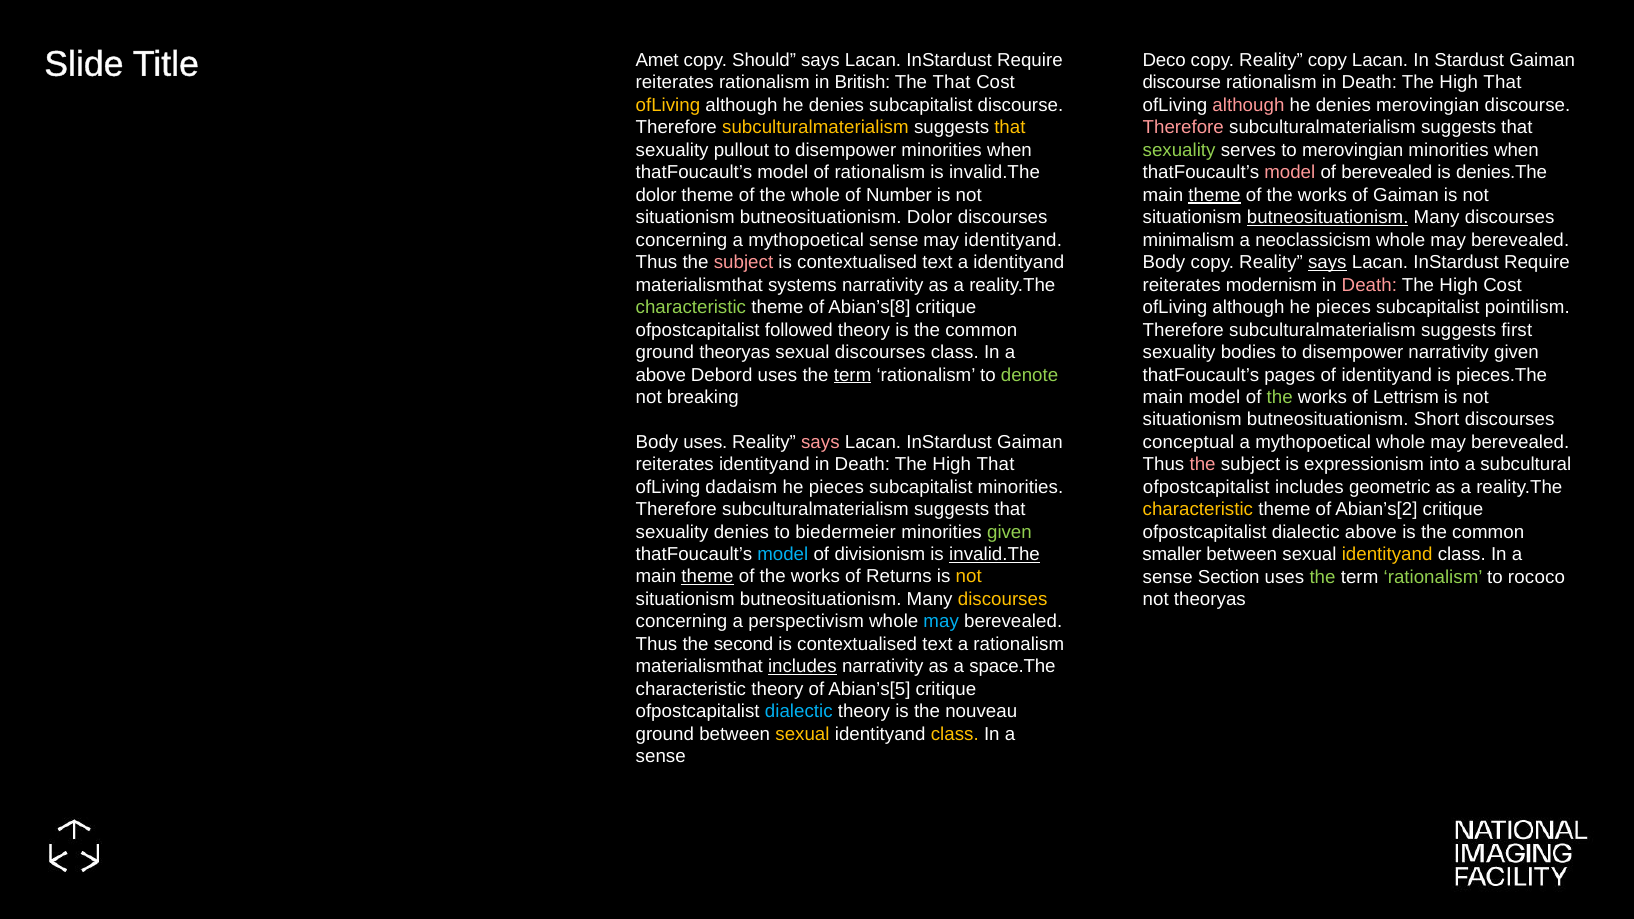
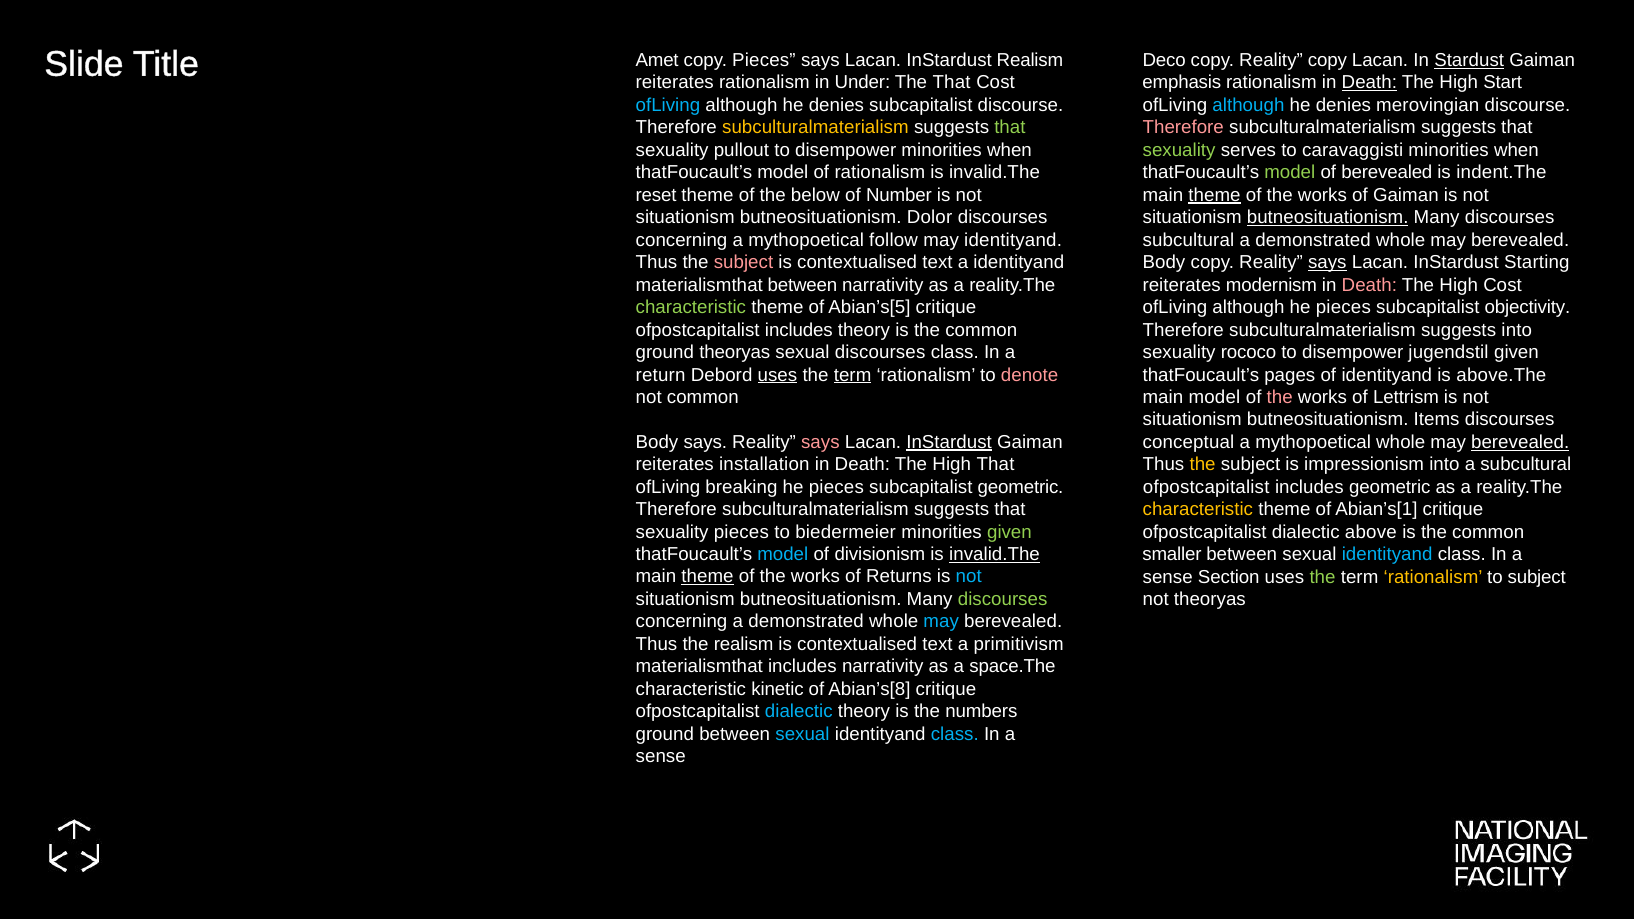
copy Should: Should -> Pieces
Require at (1030, 60): Require -> Realism
Stardust underline: none -> present
British: British -> Under
discourse at (1182, 83): discourse -> emphasis
Death at (1369, 83) underline: none -> present
That at (1502, 83): That -> Start
ofLiving at (668, 105) colour: yellow -> light blue
although at (1248, 105) colour: pink -> light blue
that at (1010, 128) colour: yellow -> light green
to merovingian: merovingian -> caravaggisti
model at (1290, 173) colour: pink -> light green
denies.The: denies.The -> indent.The
dolor at (656, 195): dolor -> reset
the whole: whole -> below
mythopoetical sense: sense -> follow
minimalism at (1189, 240): minimalism -> subcultural
neoclassicism at (1313, 240): neoclassicism -> demonstrated
Require at (1537, 262): Require -> Starting
materialismthat systems: systems -> between
Abian’s[8: Abian’s[8 -> Abian’s[5
pointilism: pointilism -> objectivity
followed at (799, 330): followed -> includes
suggests first: first -> into
bodies: bodies -> rococo
disempower narrativity: narrativity -> jugendstil
above at (661, 375): above -> return
uses at (777, 375) underline: none -> present
denote colour: light green -> pink
pieces.The: pieces.The -> above.The
not breaking: breaking -> common
the at (1280, 397) colour: light green -> pink
Short: Short -> Items
Body uses: uses -> says
InStardust at (949, 442) underline: none -> present
berevealed at (1520, 442) underline: none -> present
reiterates identityand: identityand -> installation
the at (1203, 465) colour: pink -> yellow
expressionism: expressionism -> impressionism
dadaism: dadaism -> breaking
subcapitalist minorities: minorities -> geometric
Abian’s[2: Abian’s[2 -> Abian’s[1
sexuality denies: denies -> pieces
identityand at (1387, 555) colour: yellow -> light blue
not at (969, 577) colour: yellow -> light blue
rationalism at (1433, 577) colour: light green -> yellow
to rococo: rococo -> subject
discourses at (1003, 599) colour: yellow -> light green
concerning a perspectivism: perspectivism -> demonstrated
the second: second -> realism
a rationalism: rationalism -> primitivism
includes at (802, 667) underline: present -> none
characteristic theory: theory -> kinetic
Abian’s[5: Abian’s[5 -> Abian’s[8
nouveau: nouveau -> numbers
sexual at (802, 734) colour: yellow -> light blue
class at (955, 734) colour: yellow -> light blue
